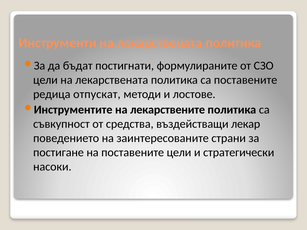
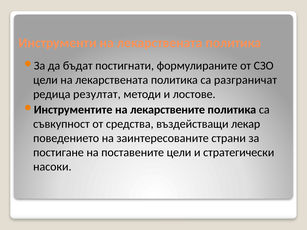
са поставените: поставените -> разграничат
отпускат: отпускат -> резултат
